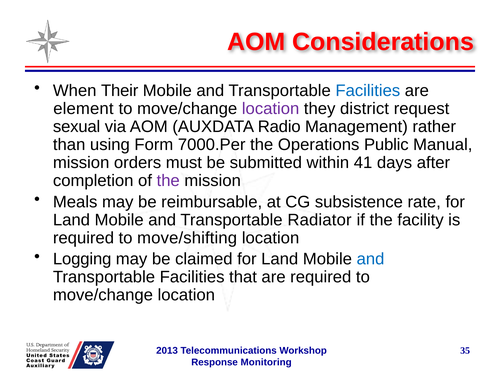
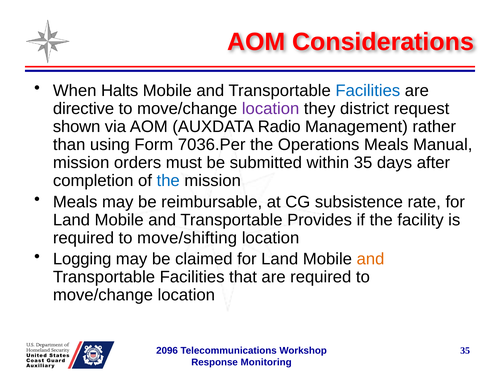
Their: Their -> Halts
element: element -> directive
sexual: sexual -> shown
7000.Per: 7000.Per -> 7036.Per
Operations Public: Public -> Meals
within 41: 41 -> 35
the at (168, 181) colour: purple -> blue
Radiator: Radiator -> Provides
and at (371, 259) colour: blue -> orange
2013: 2013 -> 2096
